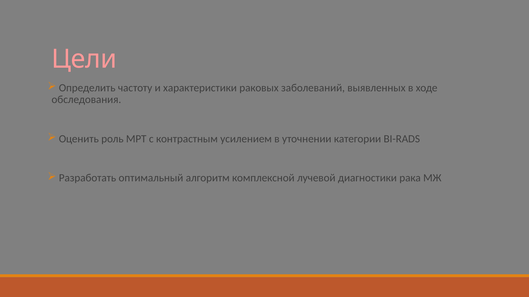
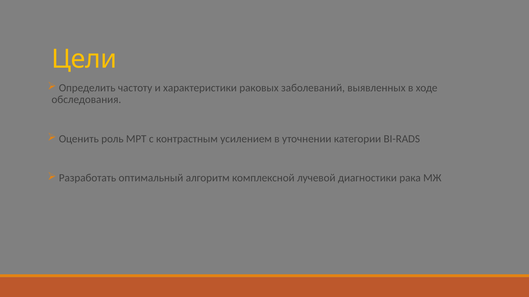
Цели colour: pink -> yellow
